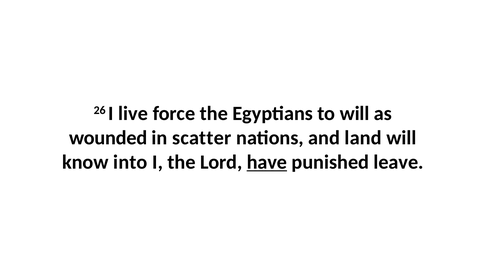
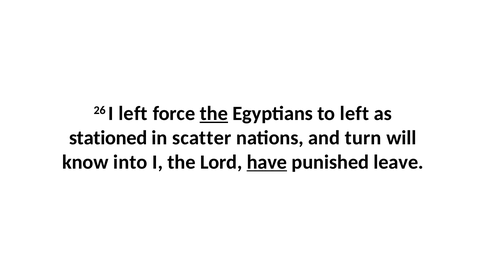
I live: live -> left
the at (214, 114) underline: none -> present
to will: will -> left
wounded: wounded -> stationed
land: land -> turn
